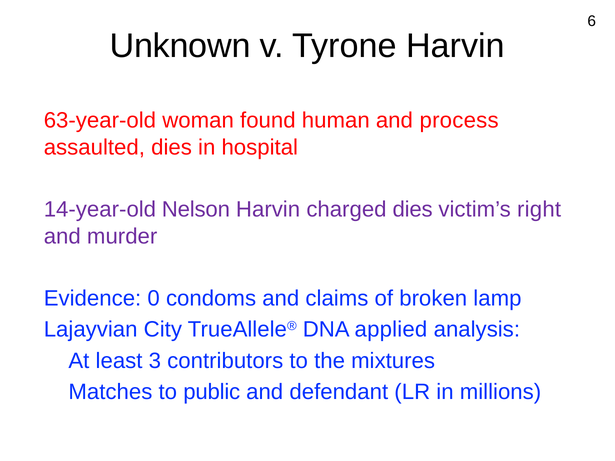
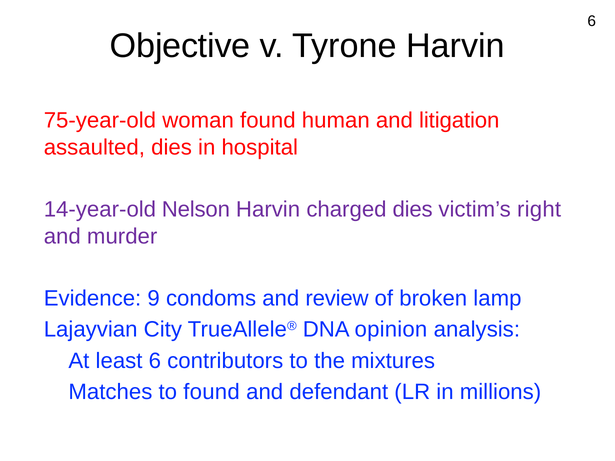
Unknown: Unknown -> Objective
63-year-old: 63-year-old -> 75-year-old
process: process -> litigation
0: 0 -> 9
claims: claims -> review
applied: applied -> opinion
least 3: 3 -> 6
to public: public -> found
